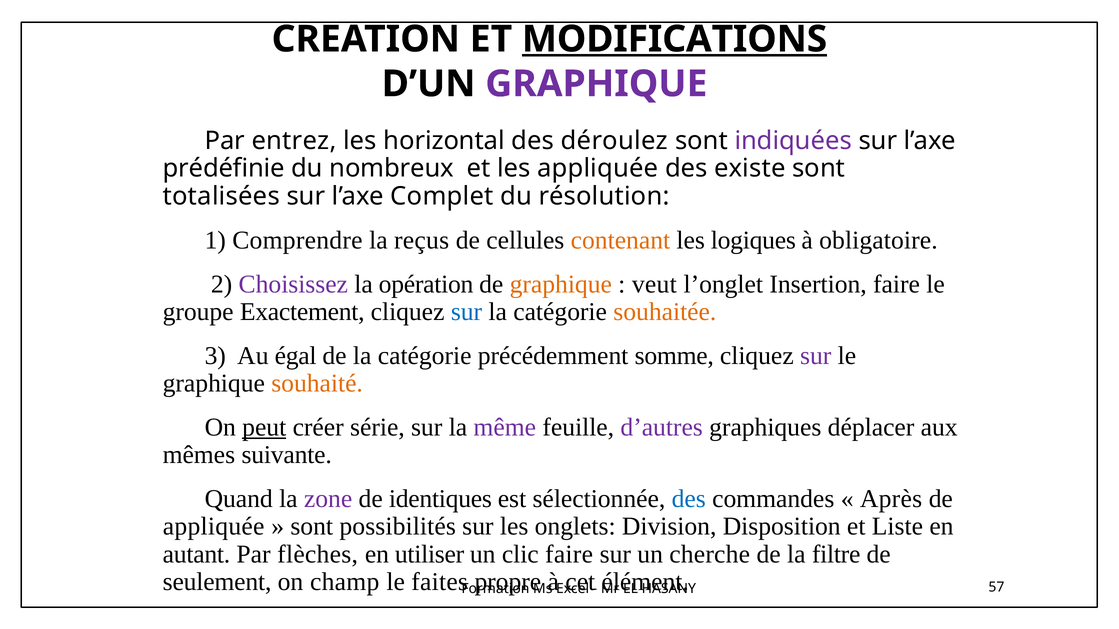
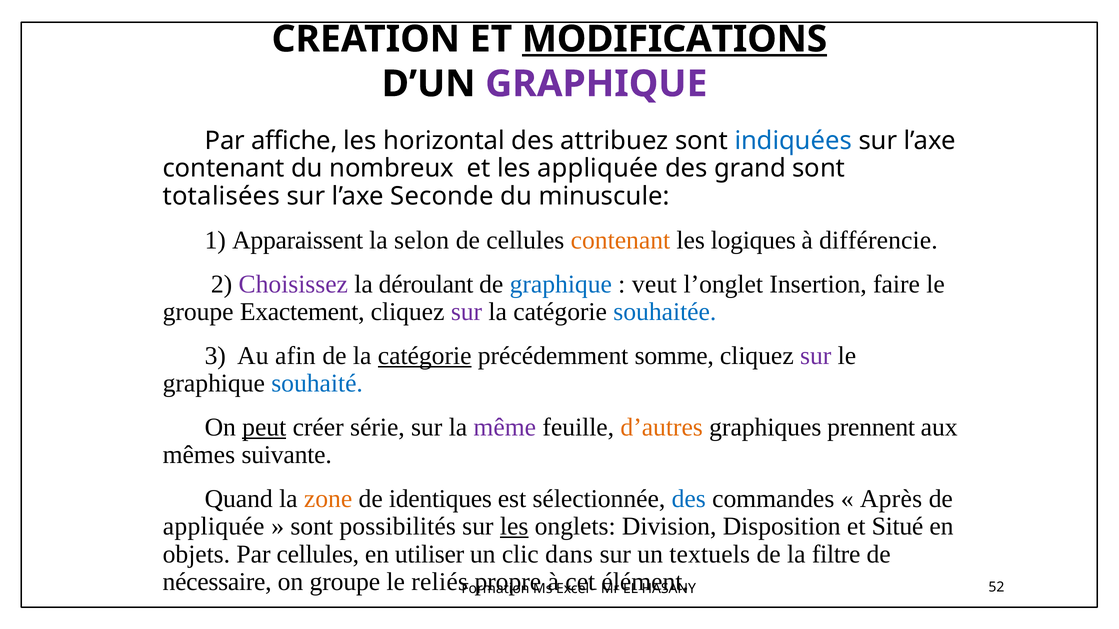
entrez: entrez -> affiche
déroulez: déroulez -> attribuez
indiquées colour: purple -> blue
prédéfinie at (224, 169): prédéfinie -> contenant
existe: existe -> grand
Complet: Complet -> Seconde
résolution: résolution -> minuscule
Comprendre: Comprendre -> Apparaissent
reçus: reçus -> selon
obligatoire: obligatoire -> différencie
opération: opération -> déroulant
graphique at (561, 284) colour: orange -> blue
sur at (467, 312) colour: blue -> purple
souhaitée colour: orange -> blue
égal: égal -> afin
catégorie at (425, 356) underline: none -> present
souhaité colour: orange -> blue
d’autres colour: purple -> orange
déplacer: déplacer -> prennent
zone colour: purple -> orange
les at (514, 527) underline: none -> present
Liste: Liste -> Situé
autant: autant -> objets
Par flèches: flèches -> cellules
clic faire: faire -> dans
cherche: cherche -> textuels
seulement: seulement -> nécessaire
on champ: champ -> groupe
faites: faites -> reliés
57: 57 -> 52
